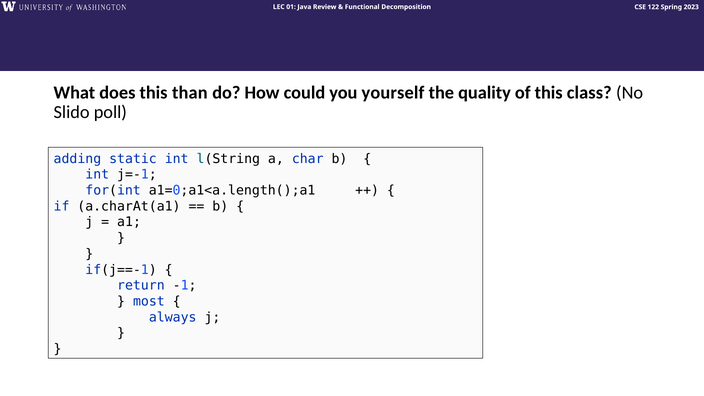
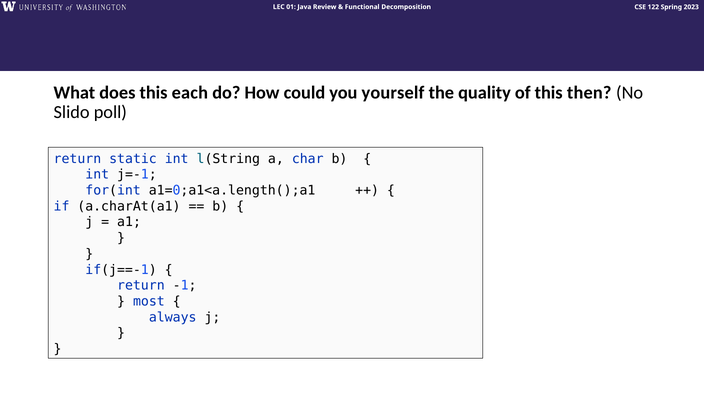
than: than -> each
class: class -> then
adding at (77, 159): adding -> return
